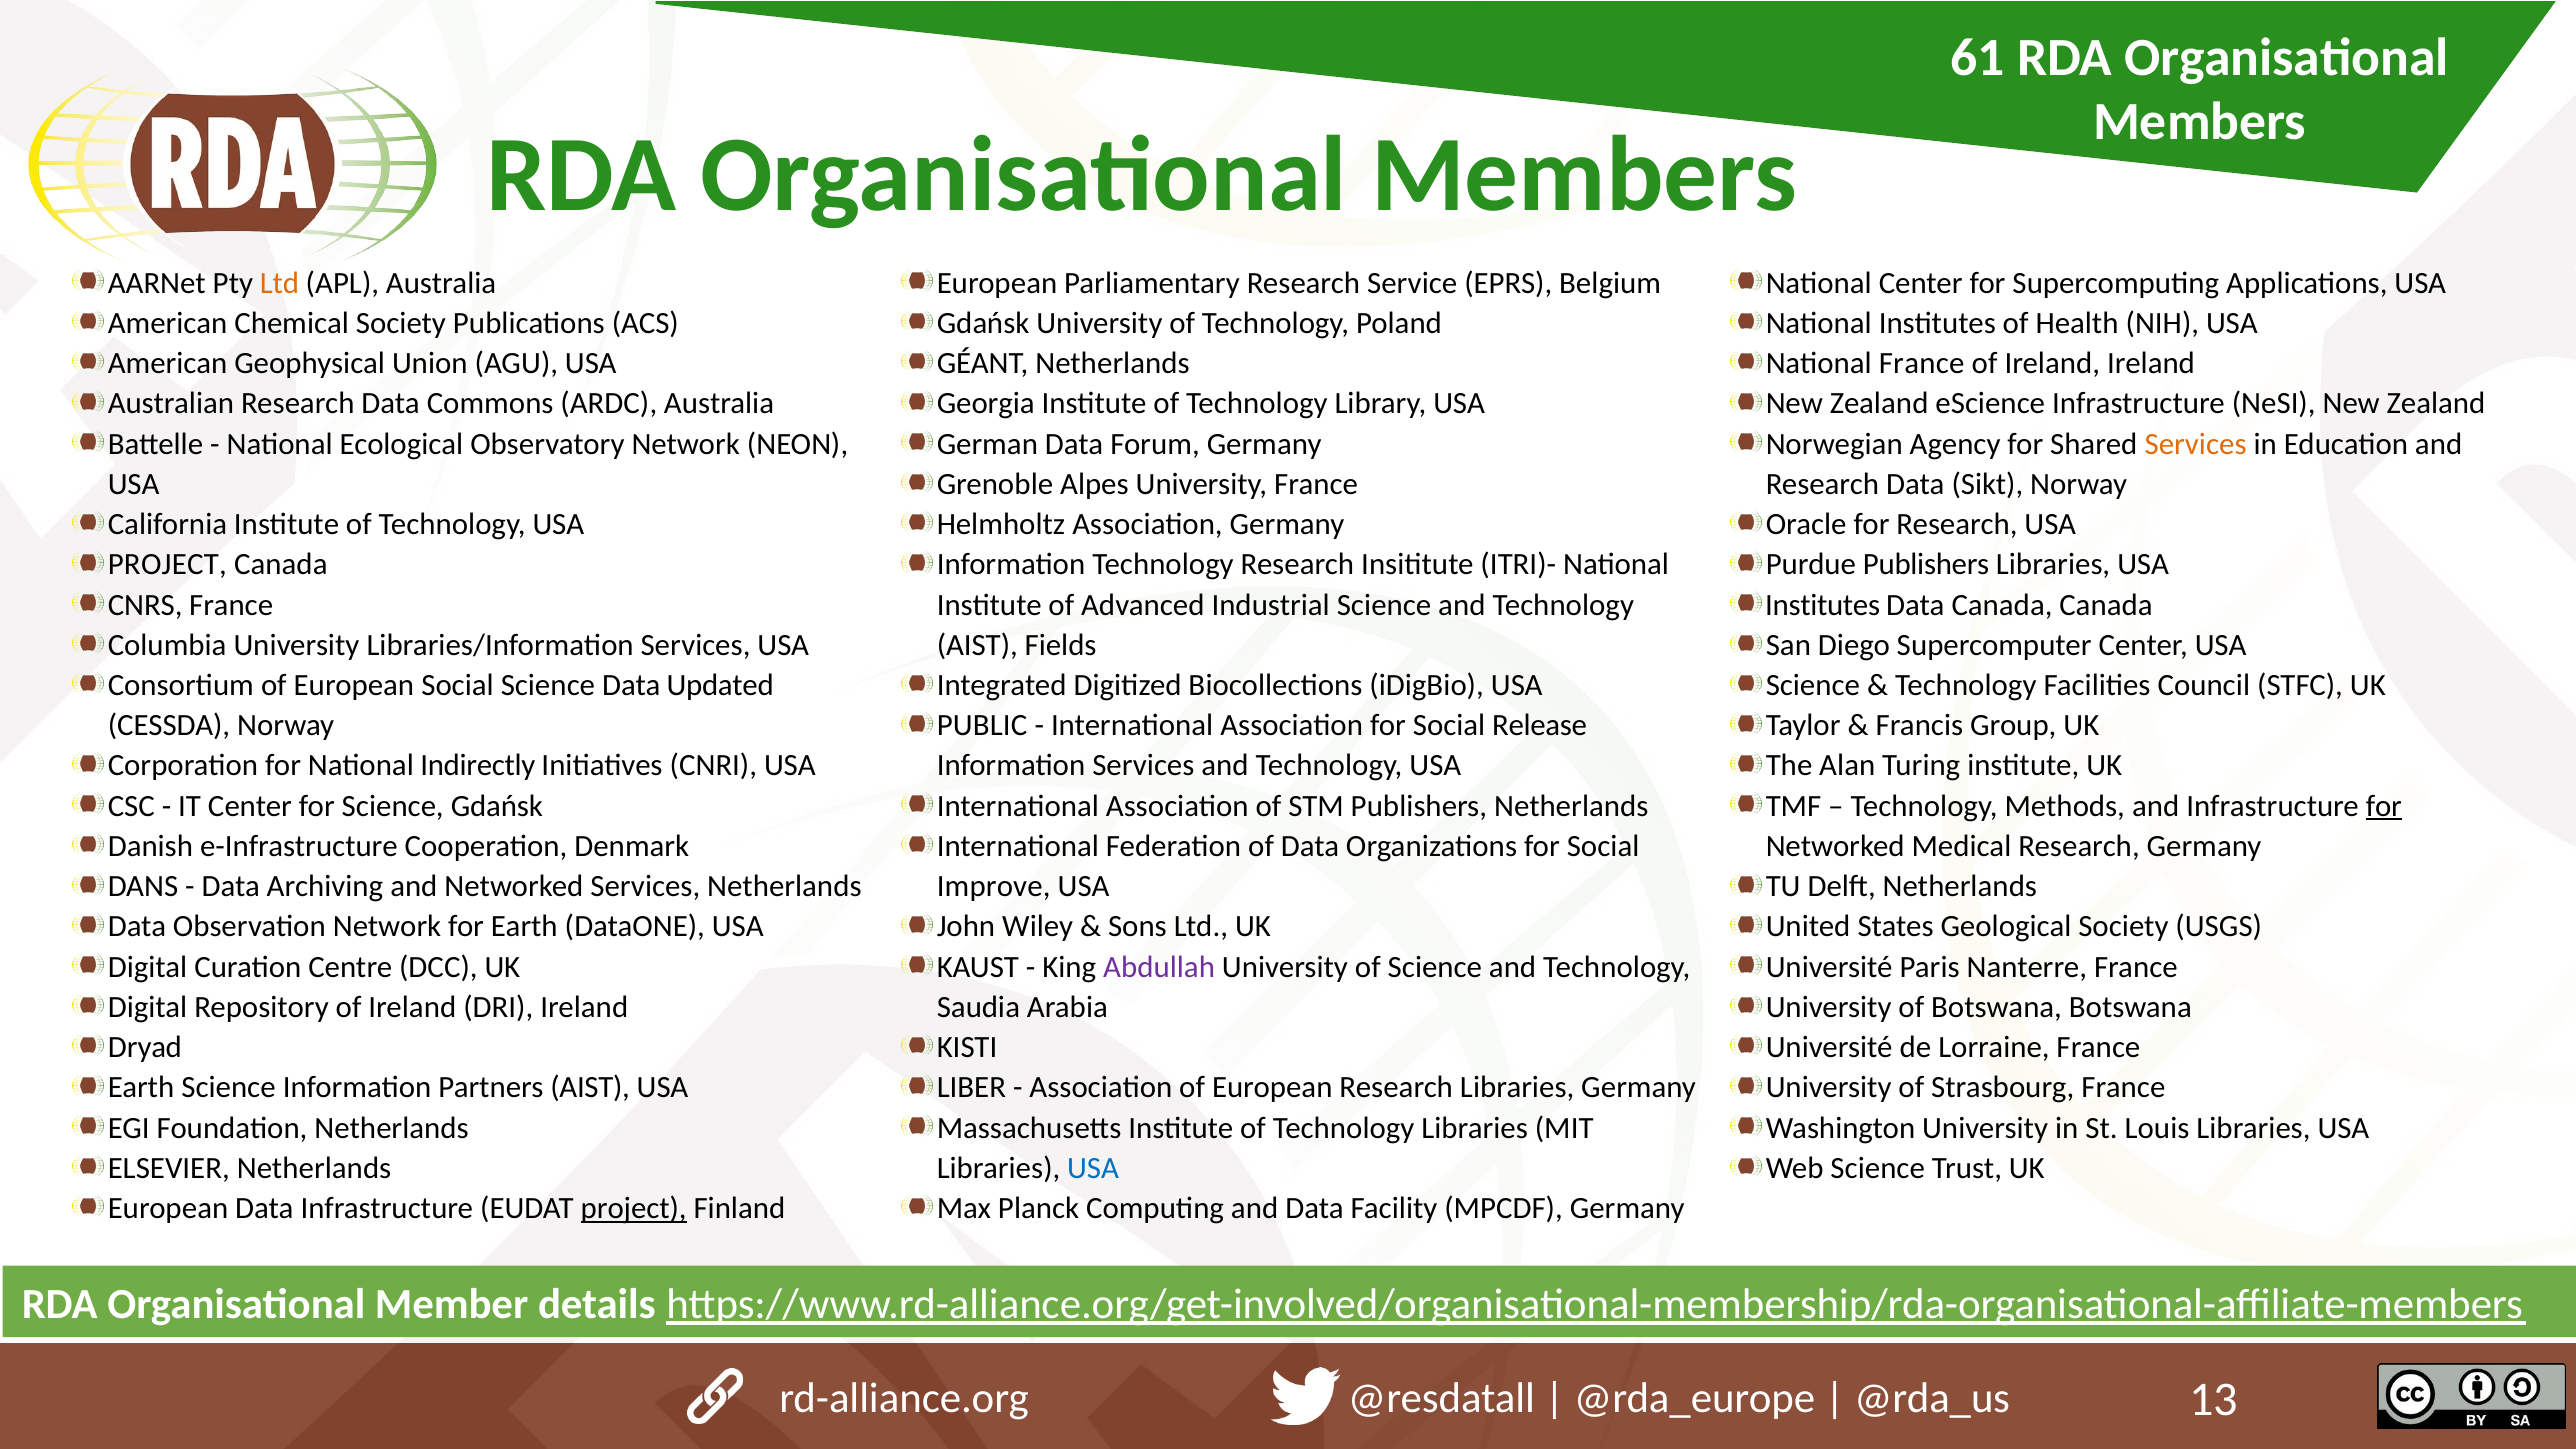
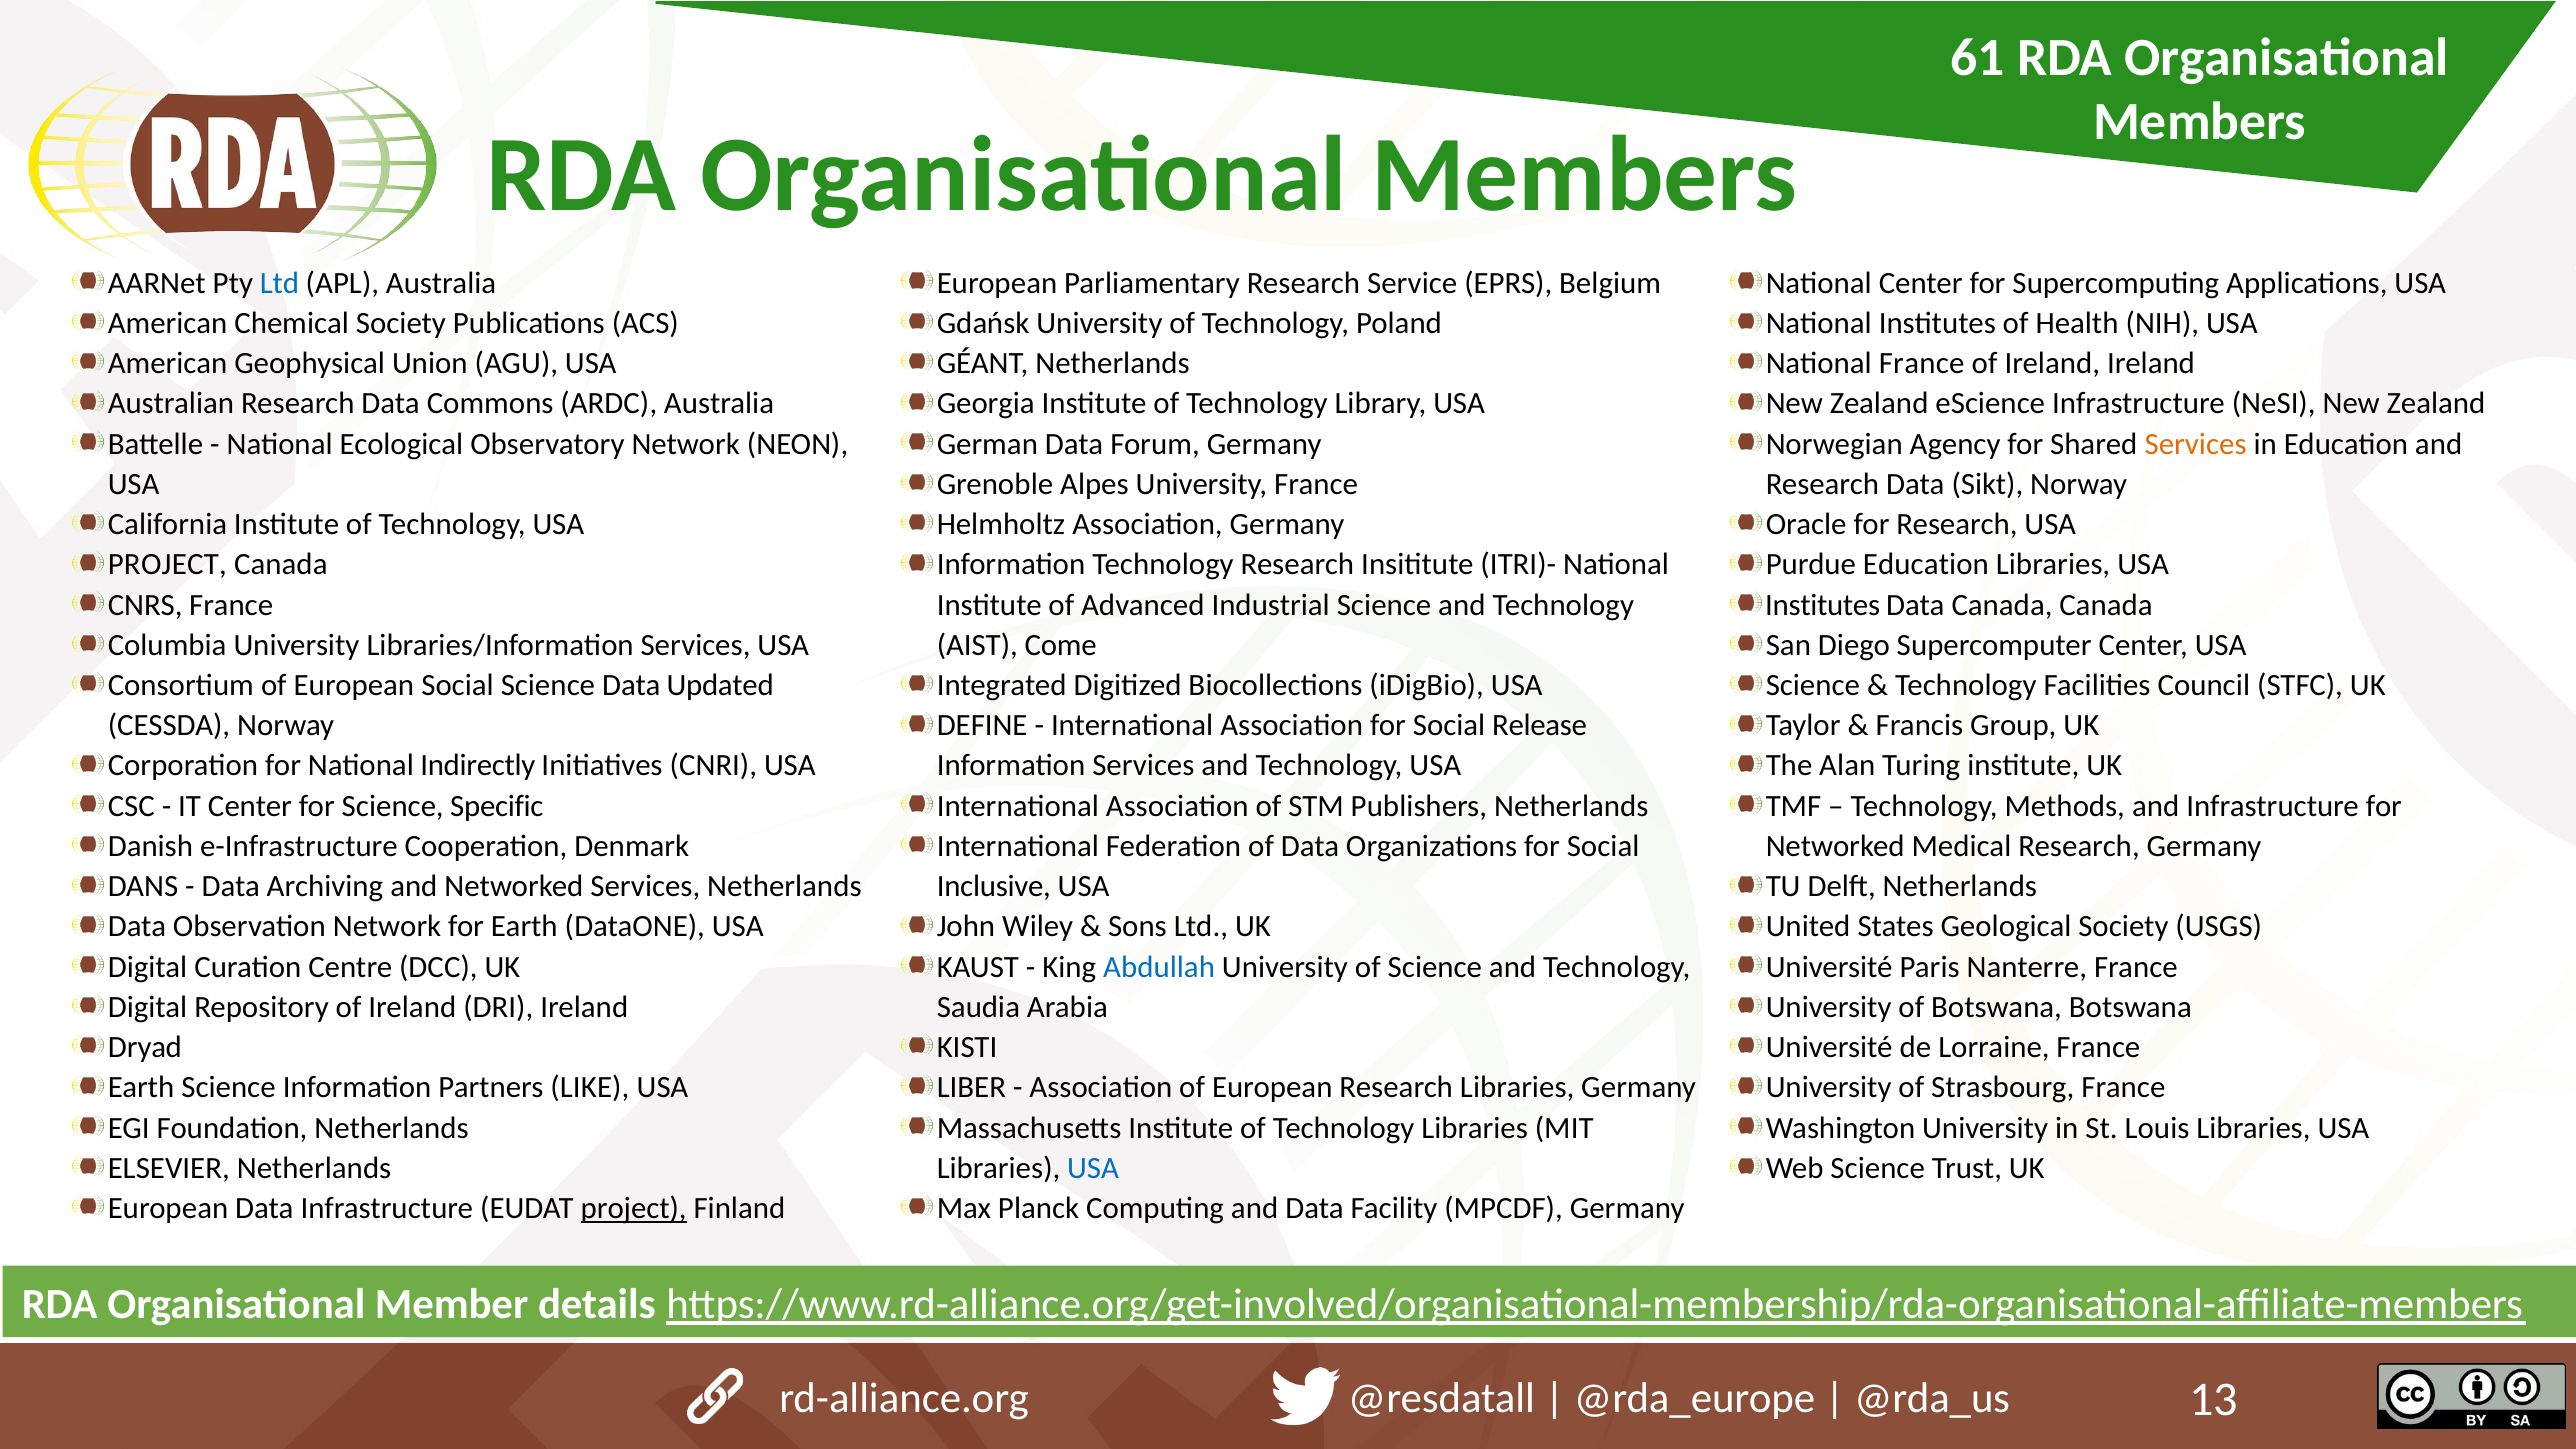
Ltd at (279, 283) colour: orange -> blue
Purdue Publishers: Publishers -> Education
Fields: Fields -> Come
PUBLIC: PUBLIC -> DEFINE
Science Gdańsk: Gdańsk -> Specific
for at (2384, 806) underline: present -> none
Improve: Improve -> Inclusive
Abdullah colour: purple -> blue
Partners AIST: AIST -> LIKE
